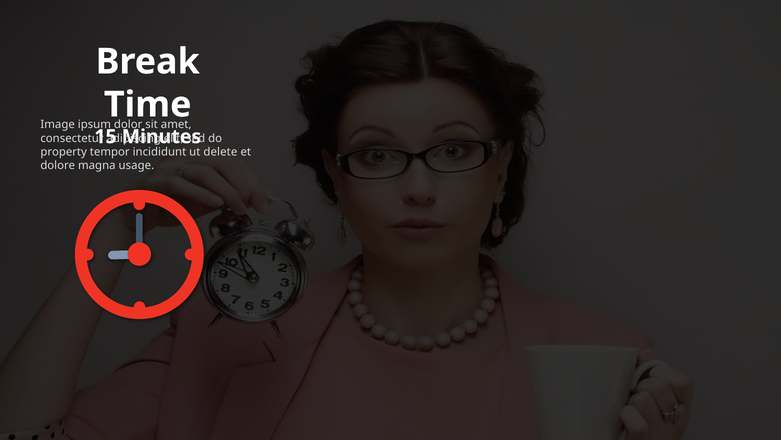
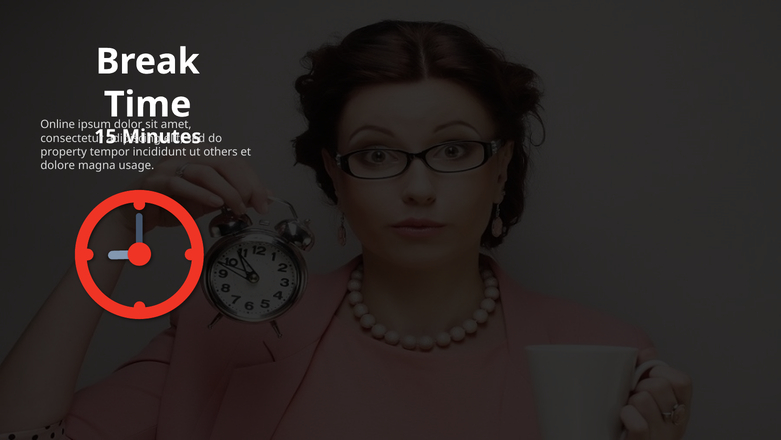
Image: Image -> Online
delete: delete -> others
